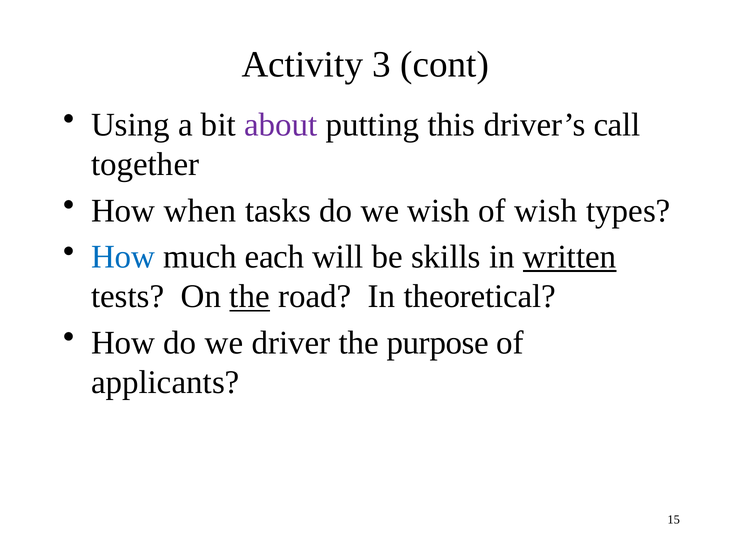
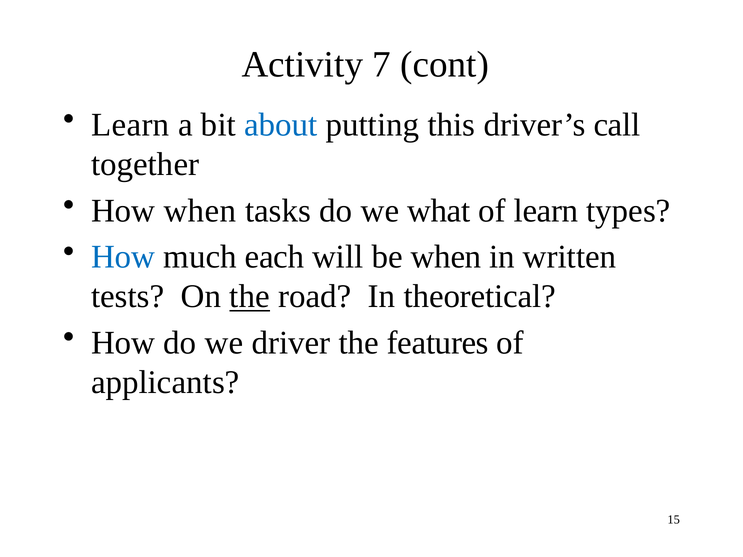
3: 3 -> 7
Using at (130, 125): Using -> Learn
about colour: purple -> blue
we wish: wish -> what
of wish: wish -> learn
be skills: skills -> when
written underline: present -> none
purpose: purpose -> features
